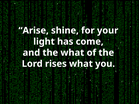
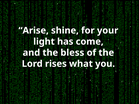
the what: what -> bless
